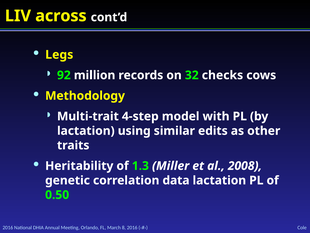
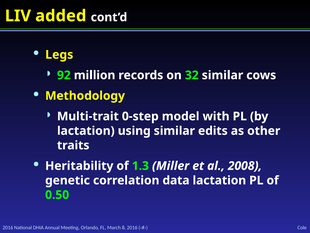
across: across -> added
32 checks: checks -> similar
4-step: 4-step -> 0-step
